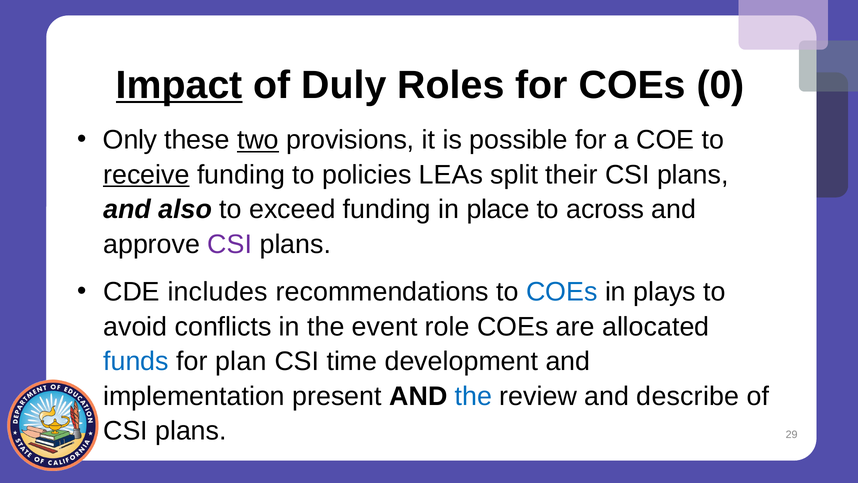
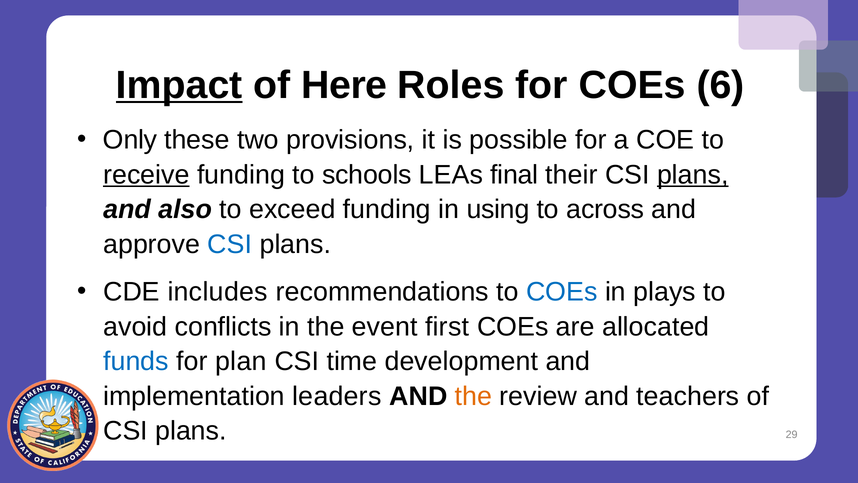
Duly: Duly -> Here
0: 0 -> 6
two underline: present -> none
policies: policies -> schools
split: split -> final
plans at (693, 175) underline: none -> present
place: place -> using
CSI at (230, 244) colour: purple -> blue
role: role -> first
present: present -> leaders
the at (473, 396) colour: blue -> orange
describe: describe -> teachers
